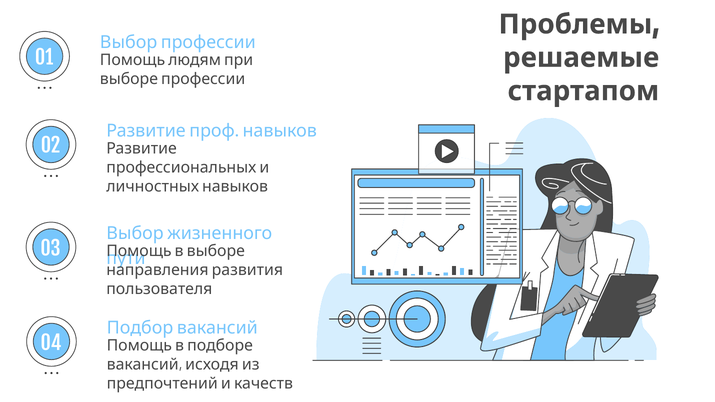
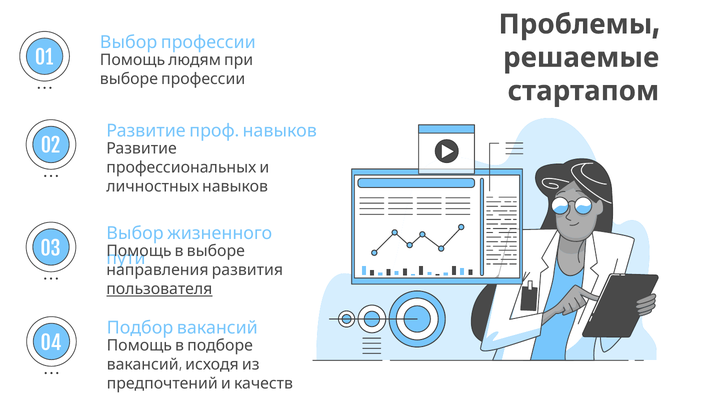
пользователя underline: none -> present
